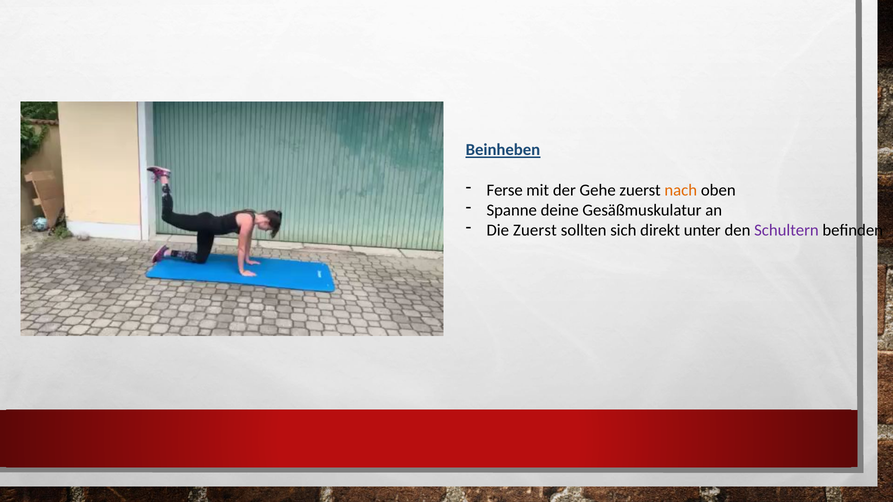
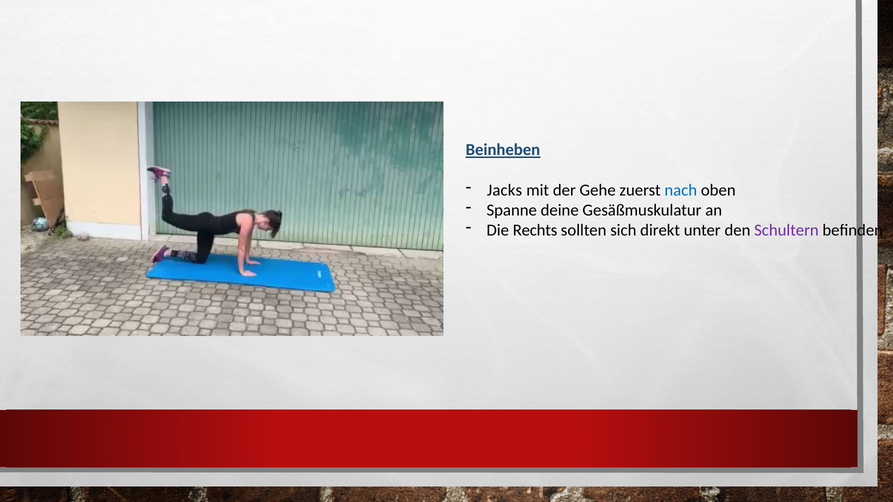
Ferse: Ferse -> Jacks
nach colour: orange -> blue
Die Zuerst: Zuerst -> Rechts
